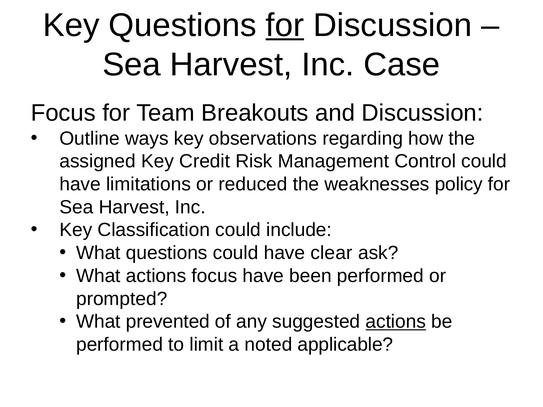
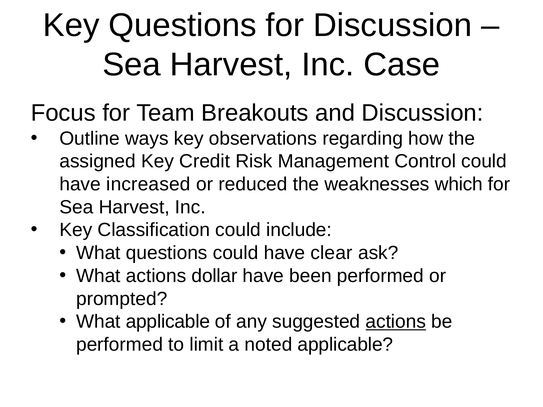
for at (285, 25) underline: present -> none
limitations: limitations -> increased
policy: policy -> which
actions focus: focus -> dollar
What prevented: prevented -> applicable
